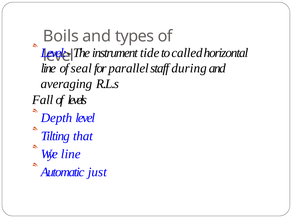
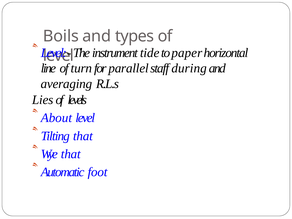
called: called -> paper
seal: seal -> turn
Fall: Fall -> Lies
Depth: Depth -> About
Wye line: line -> that
just: just -> foot
